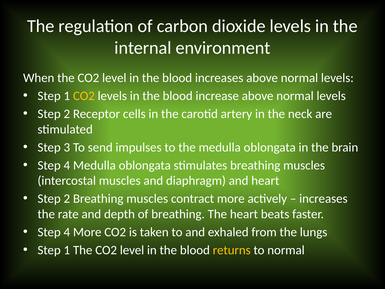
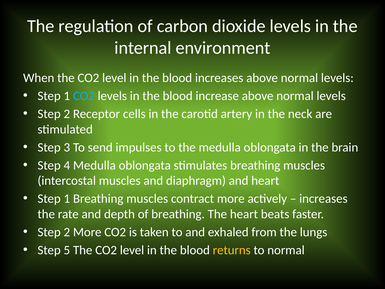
CO2 at (84, 96) colour: yellow -> light blue
2 at (67, 199): 2 -> 1
4 at (67, 232): 4 -> 2
1 at (67, 250): 1 -> 5
